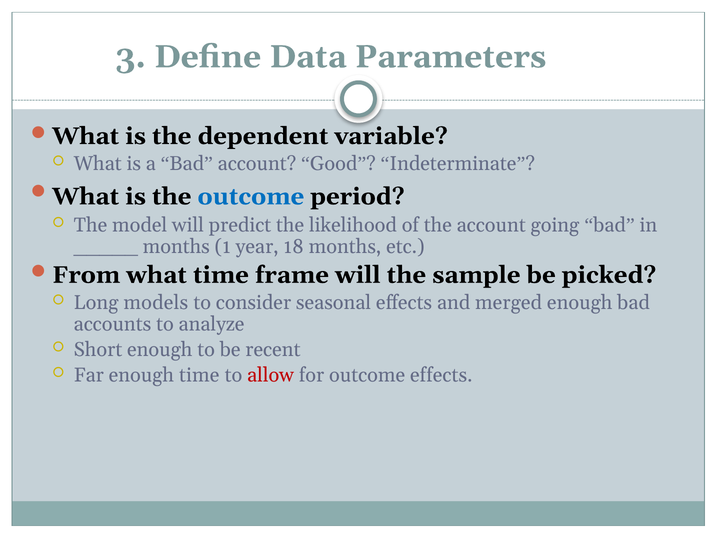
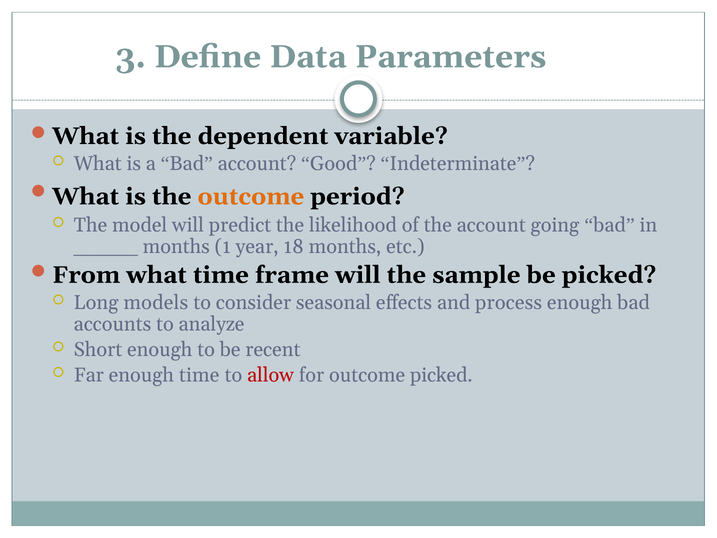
outcome at (251, 196) colour: blue -> orange
merged: merged -> process
outcome effects: effects -> picked
